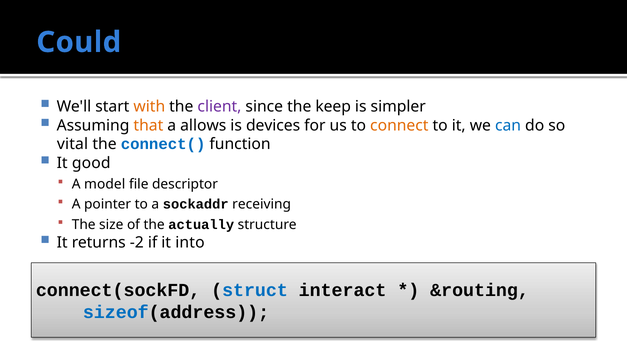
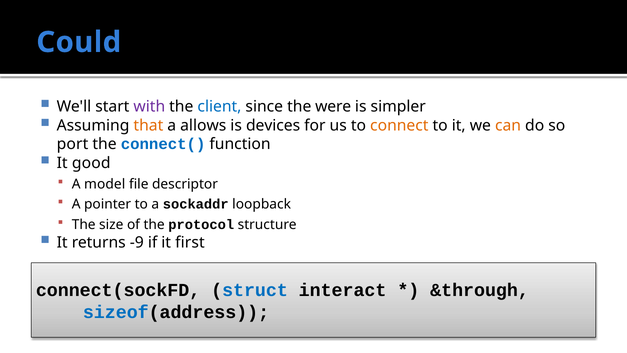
with colour: orange -> purple
client colour: purple -> blue
keep: keep -> were
can colour: blue -> orange
vital: vital -> port
receiving: receiving -> loopback
actually: actually -> protocol
-2: -2 -> -9
into: into -> first
&routing: &routing -> &through
